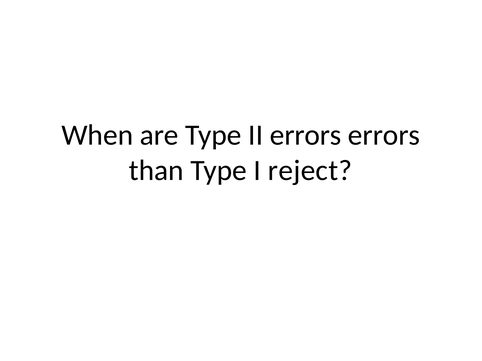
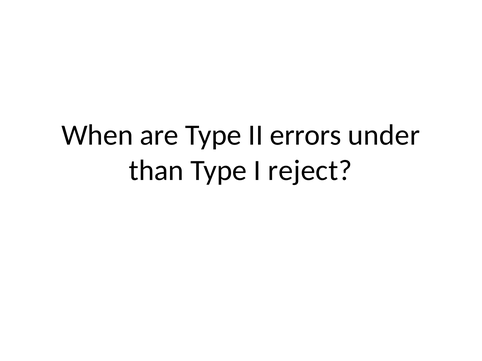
errors errors: errors -> under
